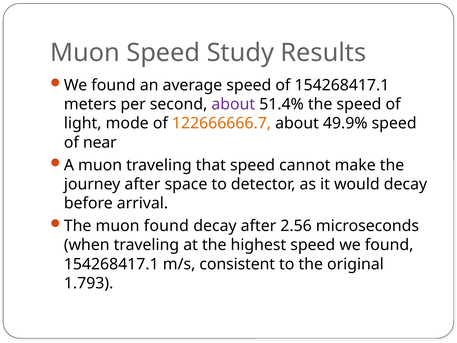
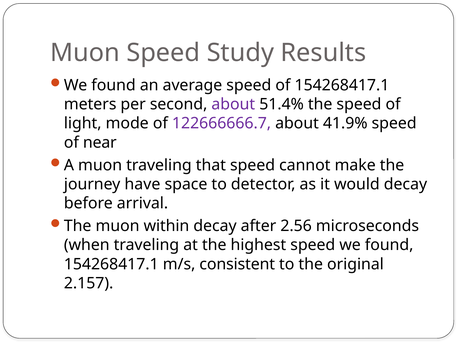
122666666.7 colour: orange -> purple
49.9%: 49.9% -> 41.9%
journey after: after -> have
muon found: found -> within
1.793: 1.793 -> 2.157
